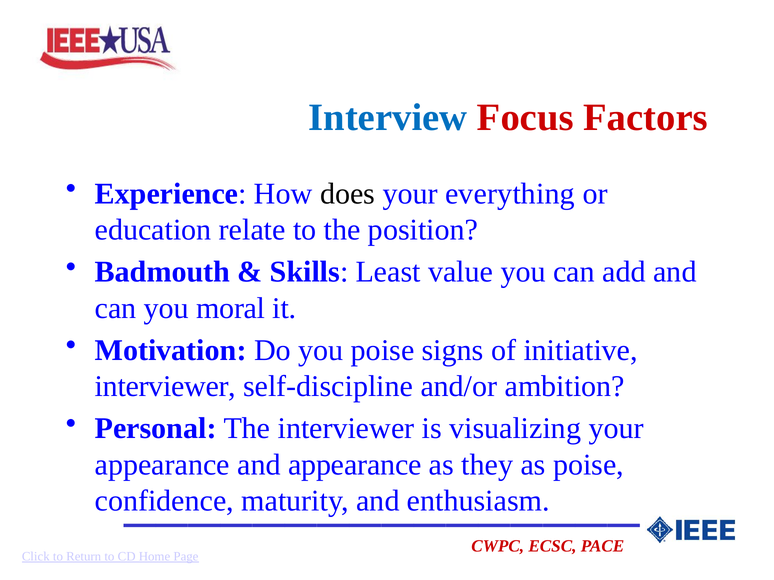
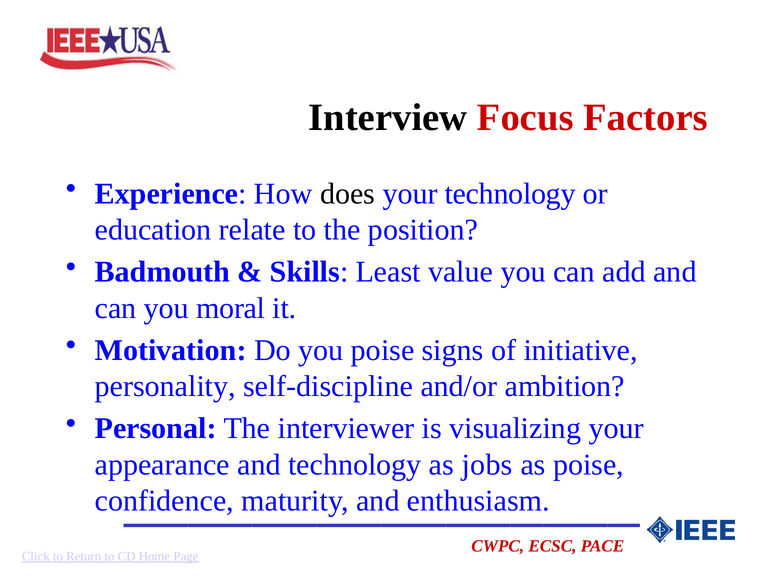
Interview colour: blue -> black
your everything: everything -> technology
interviewer at (165, 387): interviewer -> personality
and appearance: appearance -> technology
they: they -> jobs
